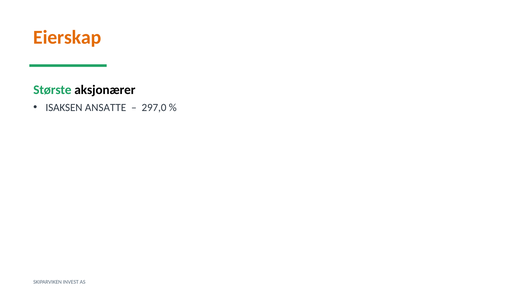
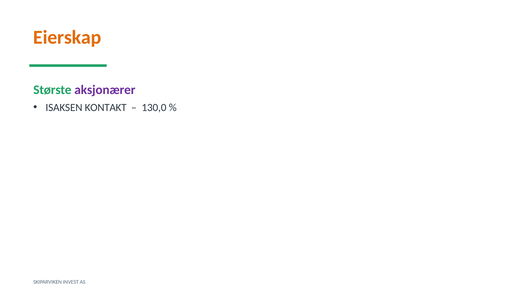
aksjonærer colour: black -> purple
ANSATTE: ANSATTE -> KONTAKT
297,0: 297,0 -> 130,0
